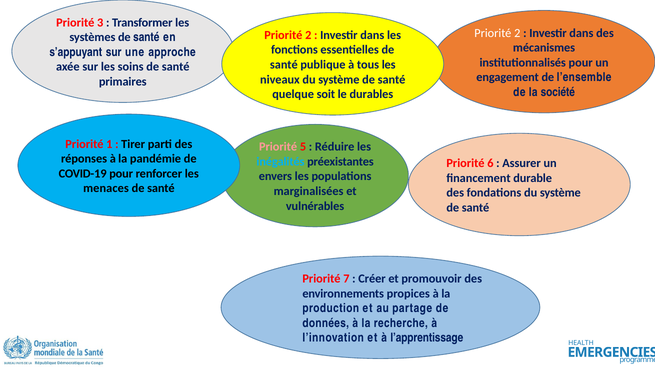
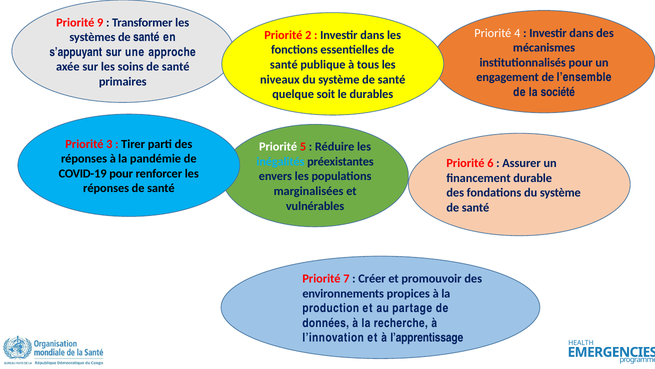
3: 3 -> 9
2 at (517, 33): 2 -> 4
1: 1 -> 3
Priorité at (278, 147) colour: pink -> white
menaces at (106, 188): menaces -> réponses
